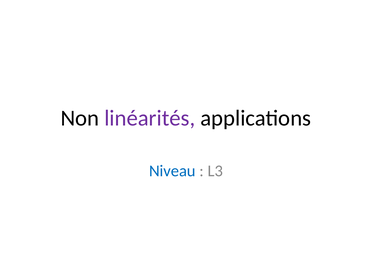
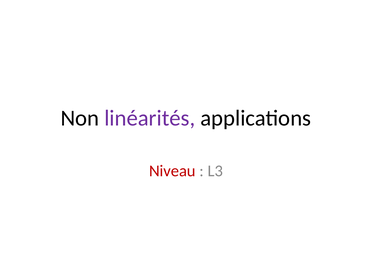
Niveau colour: blue -> red
